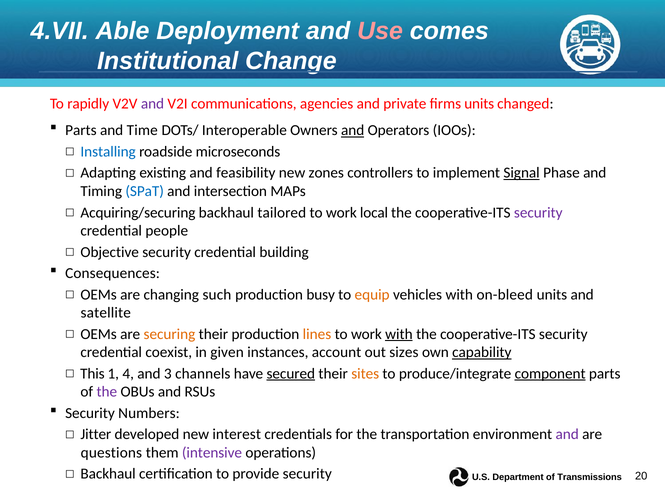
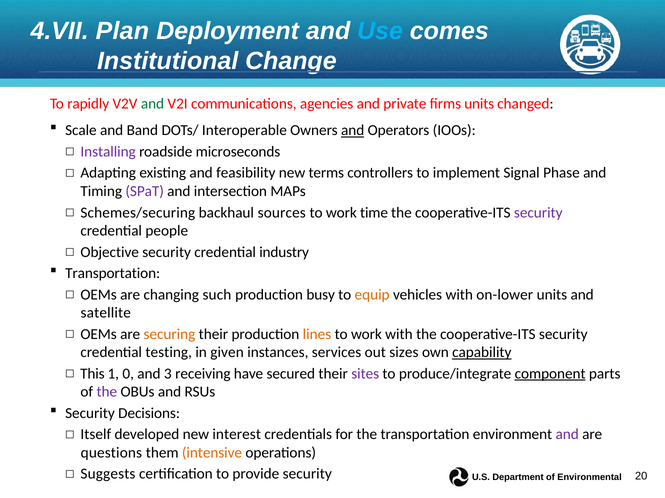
Able: Able -> Plan
Use colour: pink -> light blue
and at (153, 104) colour: purple -> green
Parts at (81, 131): Parts -> Scale
Time: Time -> Band
Installing colour: blue -> purple
zones: zones -> terms
Signal underline: present -> none
SPaT colour: blue -> purple
Acquiring/securing: Acquiring/securing -> Schemes/securing
tailored: tailored -> sources
local: local -> time
building: building -> industry
Consequences at (113, 274): Consequences -> Transportation
on-bleed: on-bleed -> on-lower
with at (399, 335) underline: present -> none
coexist: coexist -> testing
account: account -> services
4: 4 -> 0
channels: channels -> receiving
secured underline: present -> none
sites colour: orange -> purple
Numbers: Numbers -> Decisions
Jitter: Jitter -> Itself
intensive colour: purple -> orange
Backhaul at (108, 475): Backhaul -> Suggests
Transmissions: Transmissions -> Environmental
